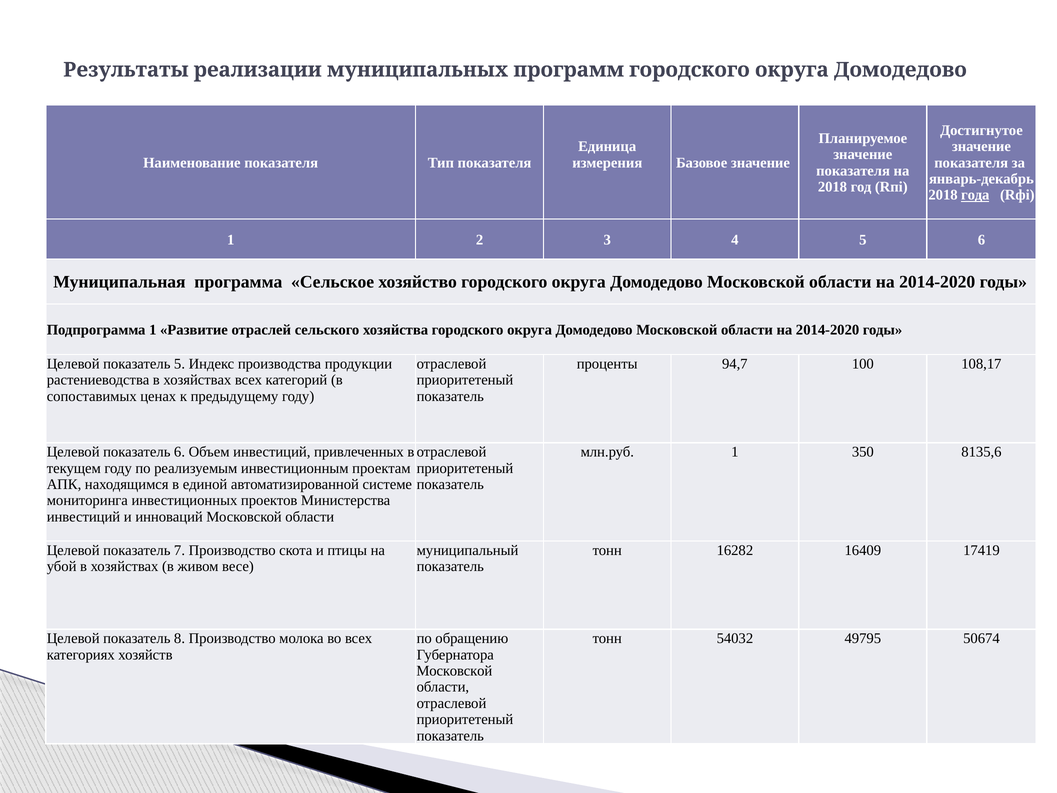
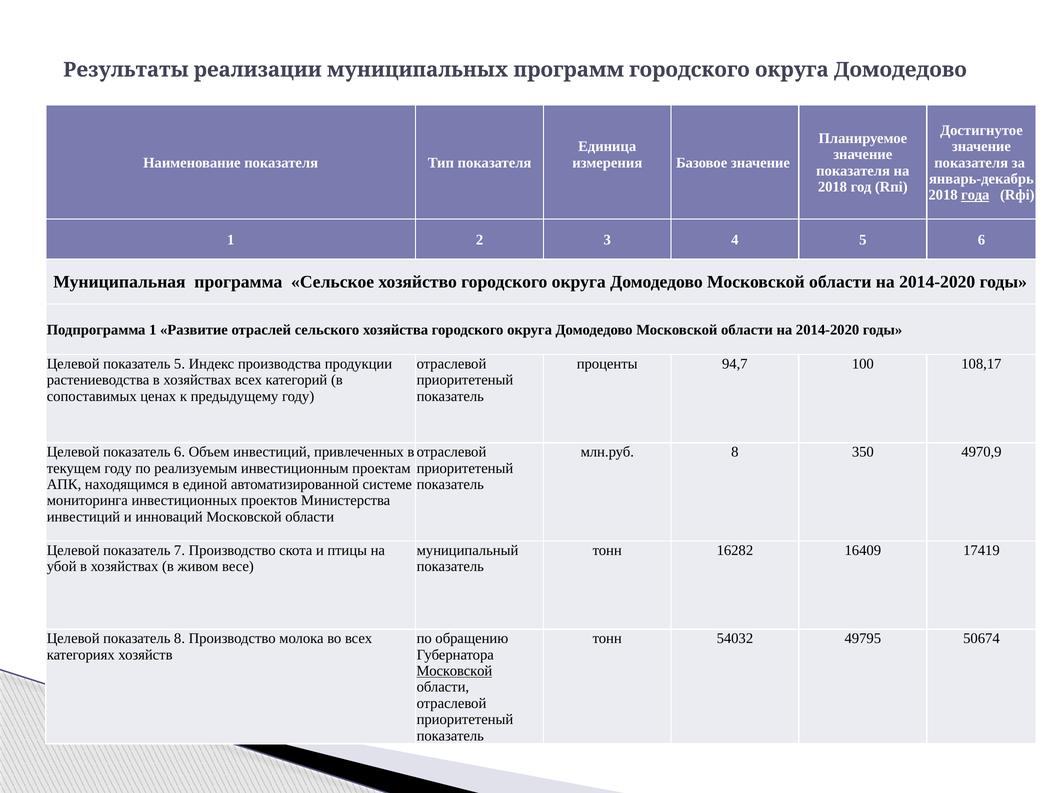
млн.руб 1: 1 -> 8
8135,6: 8135,6 -> 4970,9
Московской at (454, 671) underline: none -> present
